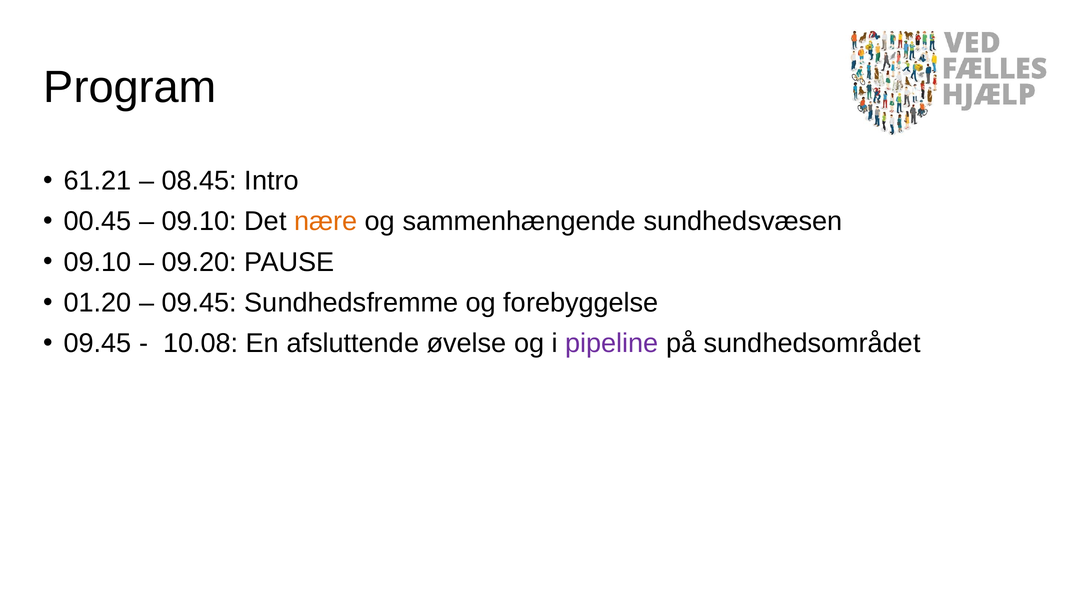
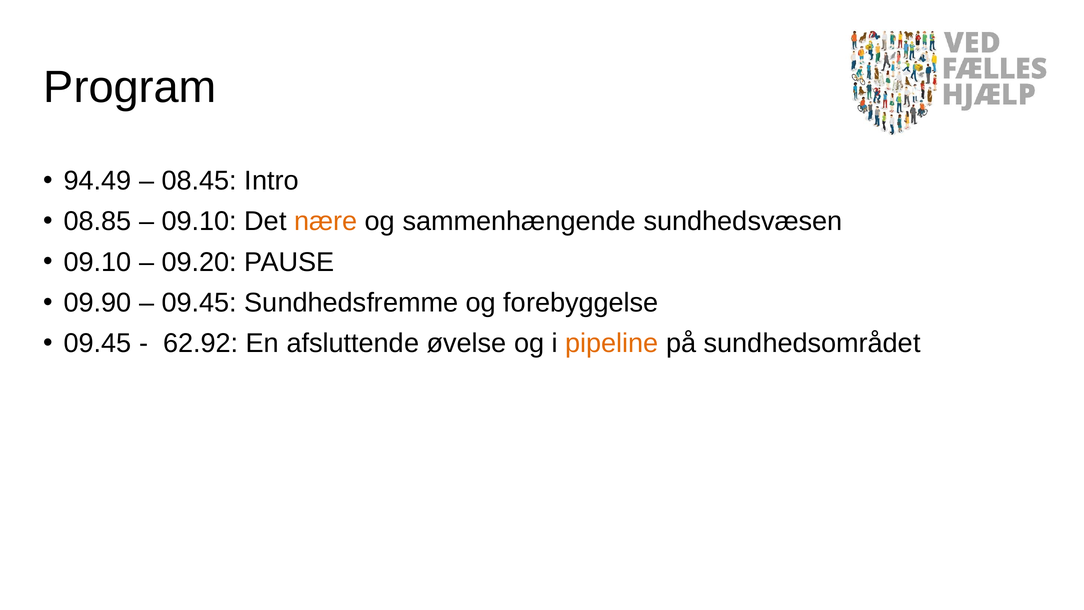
61.21: 61.21 -> 94.49
00.45: 00.45 -> 08.85
01.20: 01.20 -> 09.90
10.08: 10.08 -> 62.92
pipeline colour: purple -> orange
